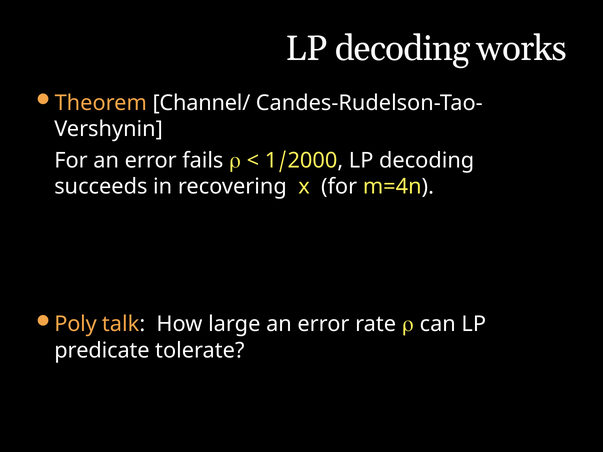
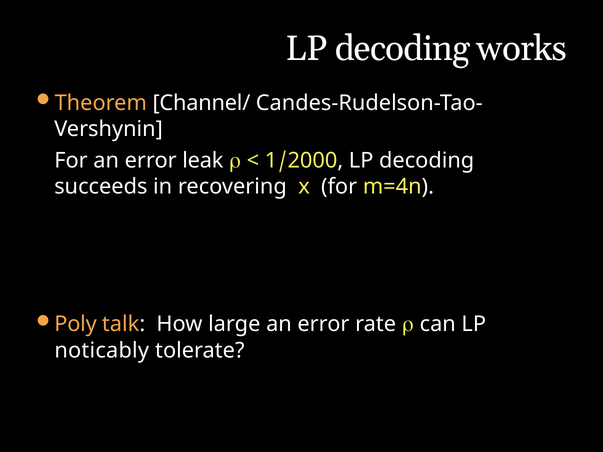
fails: fails -> leak
predicate: predicate -> noticably
